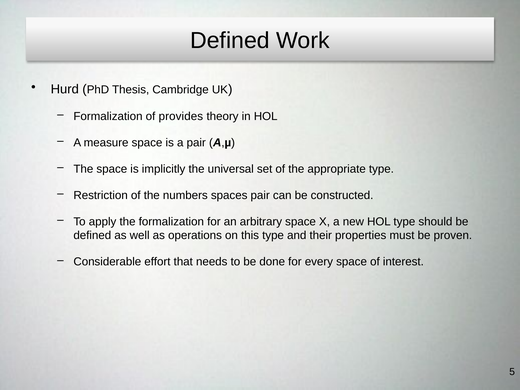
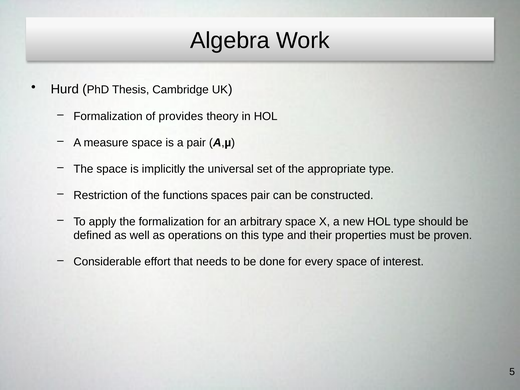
Defined at (230, 41): Defined -> Algebra
numbers: numbers -> functions
